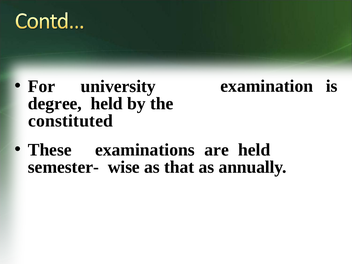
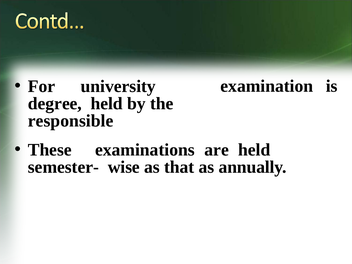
constituted: constituted -> responsible
